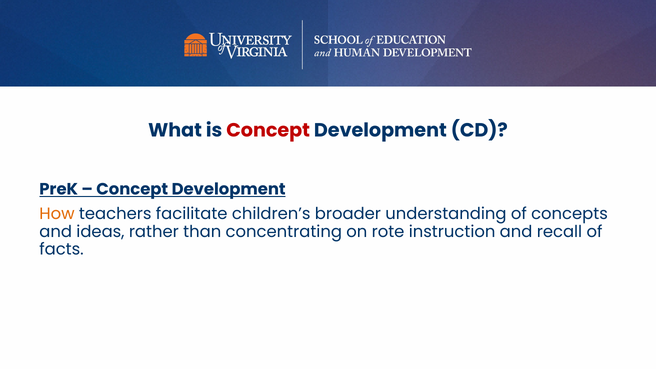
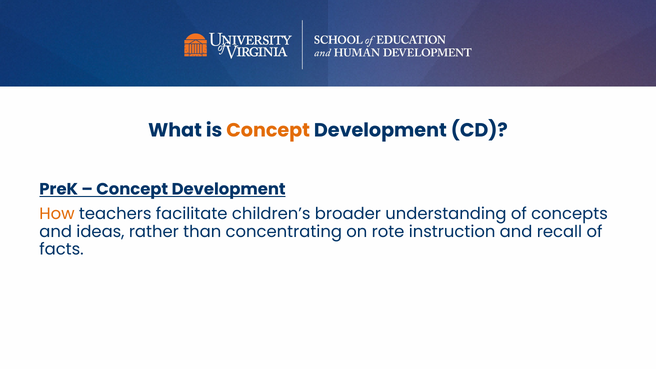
Concept at (268, 130) colour: red -> orange
